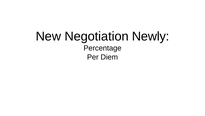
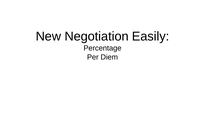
Newly: Newly -> Easily
